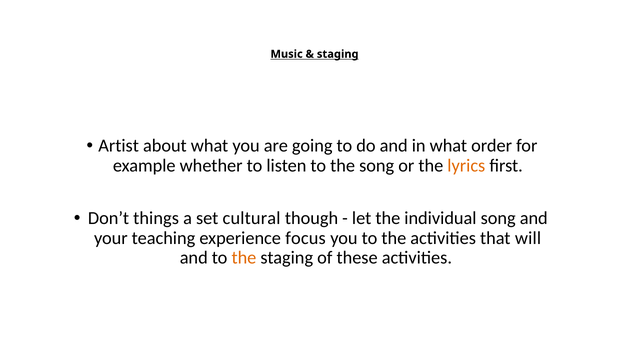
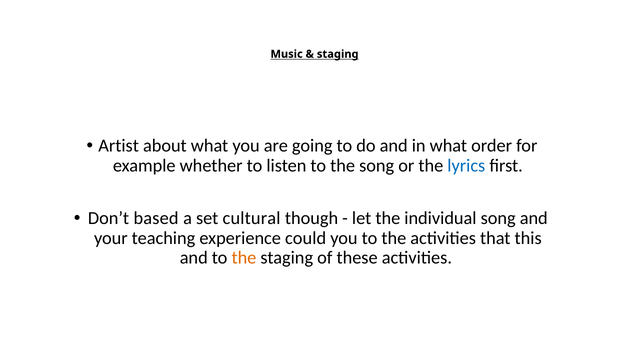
lyrics colour: orange -> blue
things: things -> based
focus: focus -> could
will: will -> this
